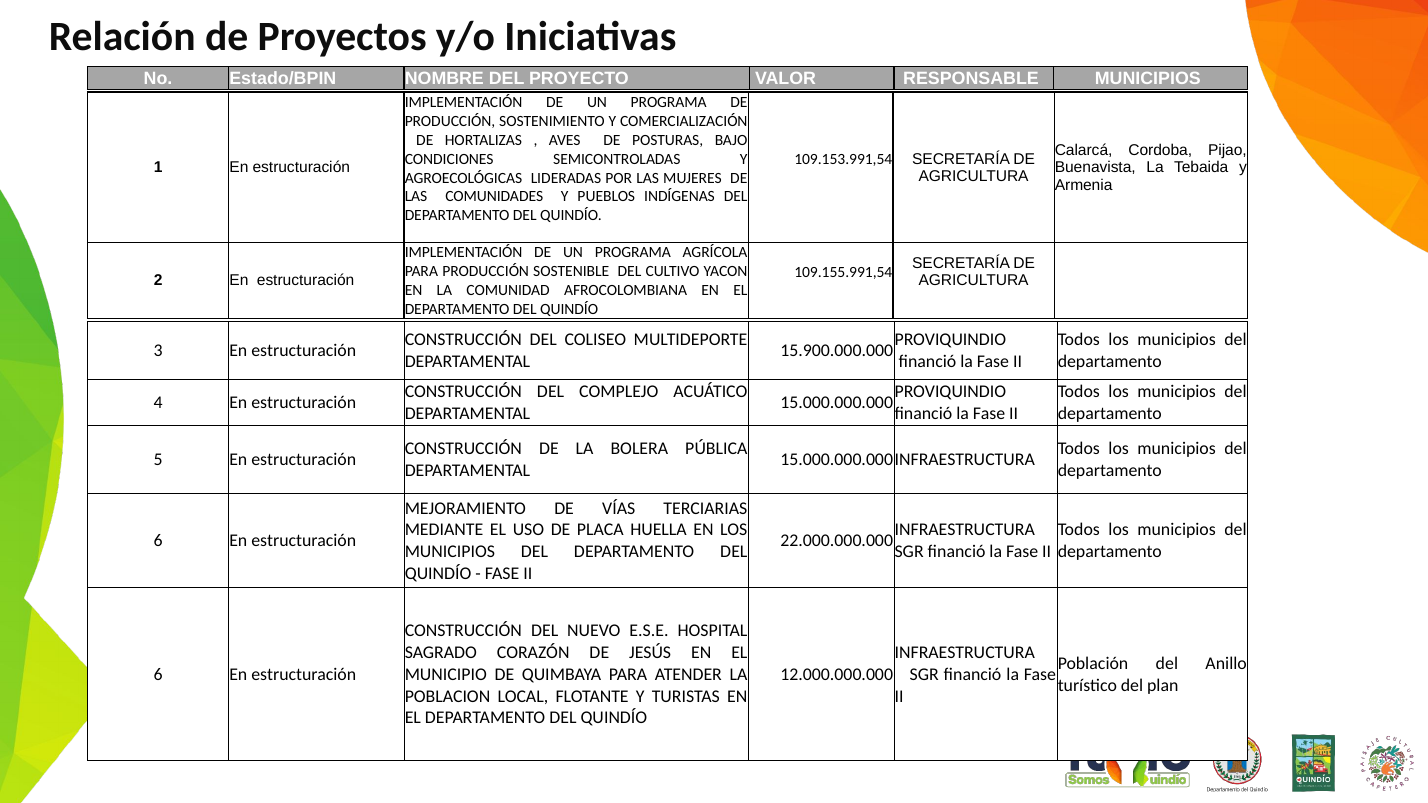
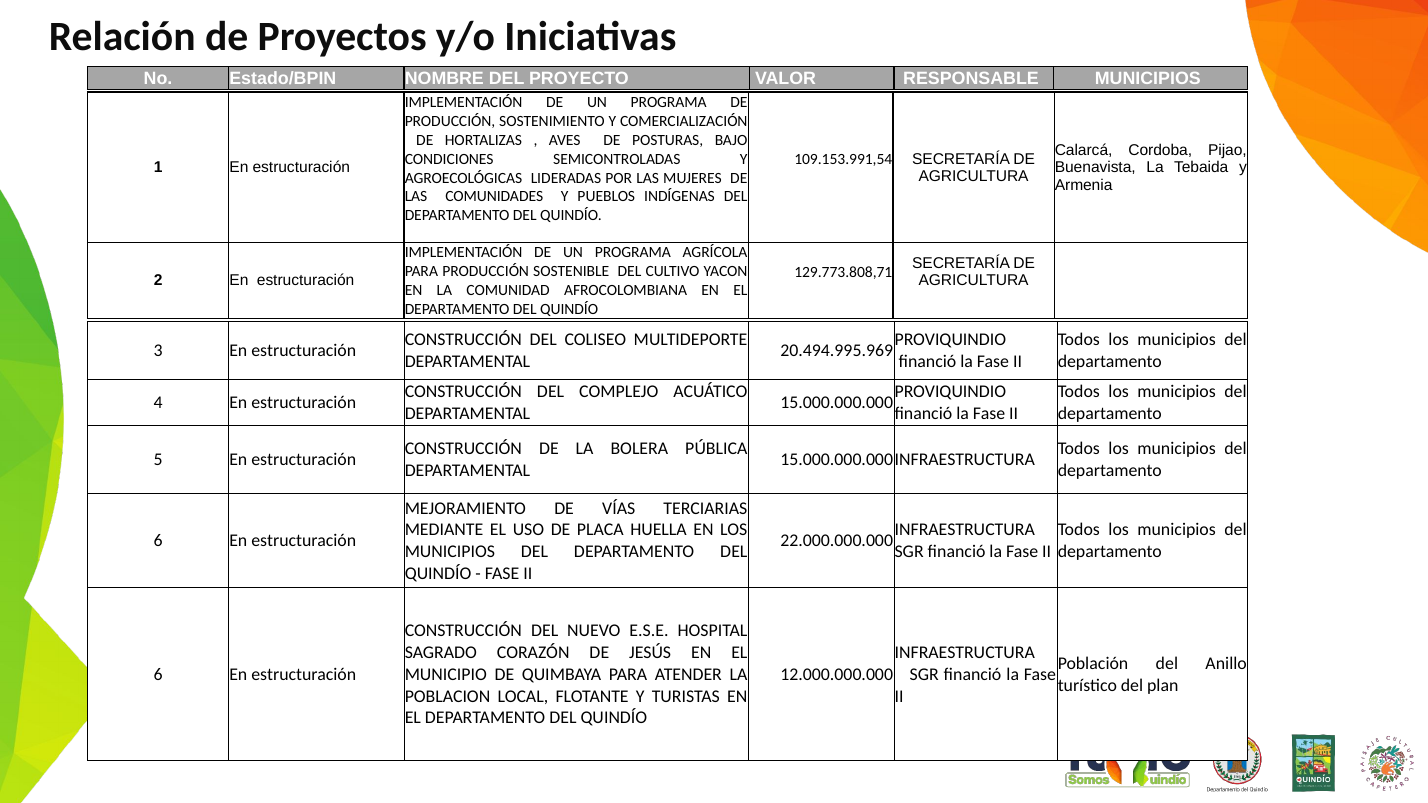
109.155.991,54: 109.155.991,54 -> 129.773.808,71
15.900.000.000: 15.900.000.000 -> 20.494.995.969
